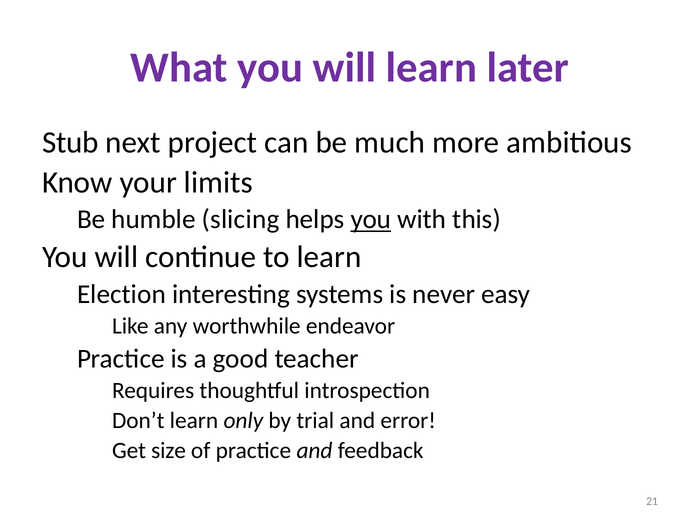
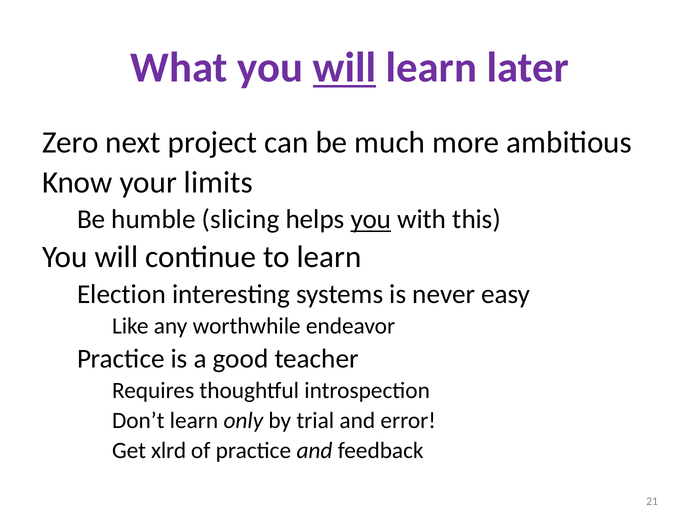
will at (344, 68) underline: none -> present
Stub: Stub -> Zero
size: size -> xlrd
